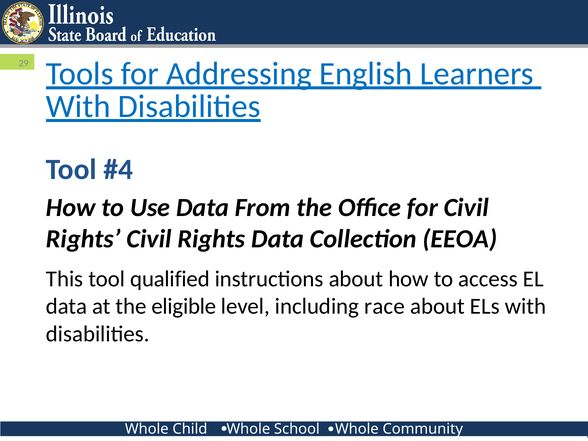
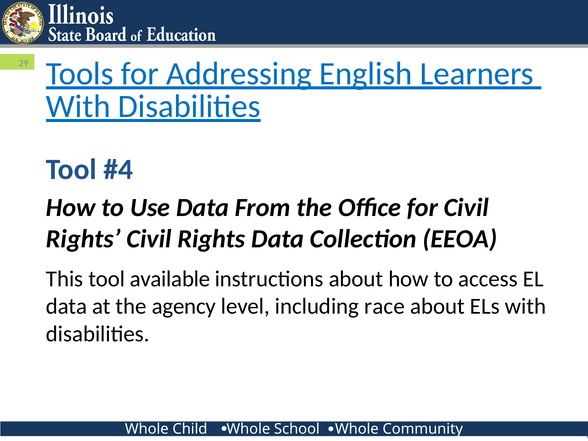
qualified: qualified -> available
eligible: eligible -> agency
